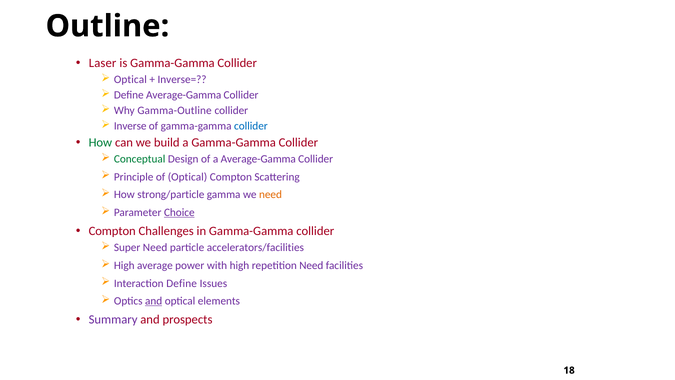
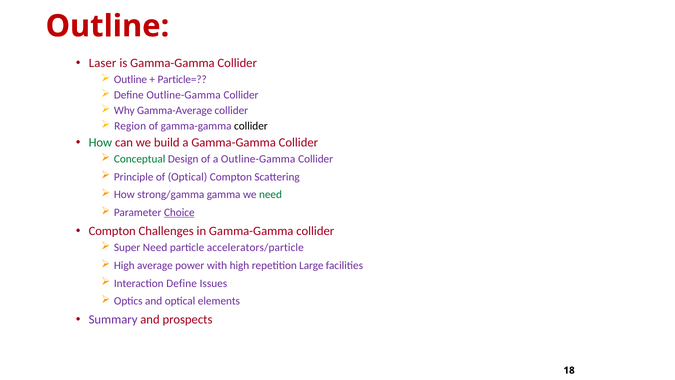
Outline at (107, 26) colour: black -> red
Optical at (130, 80): Optical -> Outline
Inverse=: Inverse= -> Particle=
Define Average-Gamma: Average-Gamma -> Outline-Gamma
Gamma-Outline: Gamma-Outline -> Gamma-Average
Inverse: Inverse -> Region
collider at (251, 126) colour: blue -> black
a Average-Gamma: Average-Gamma -> Outline-Gamma
strong/particle: strong/particle -> strong/gamma
need at (270, 195) colour: orange -> green
accelerators/facilities: accelerators/facilities -> accelerators/particle
repetition Need: Need -> Large
and at (154, 301) underline: present -> none
